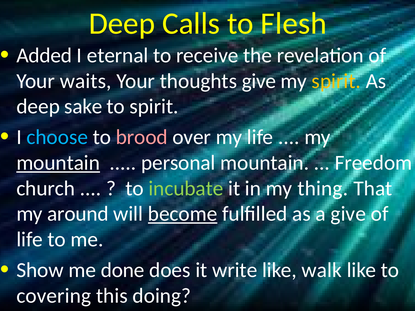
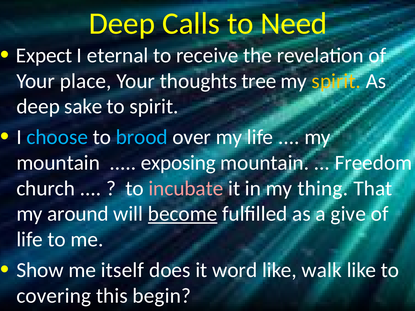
Flesh: Flesh -> Need
Added: Added -> Expect
waits: waits -> place
thoughts give: give -> tree
brood colour: pink -> light blue
mountain at (58, 163) underline: present -> none
personal: personal -> exposing
incubate colour: light green -> pink
done: done -> itself
write: write -> word
doing: doing -> begin
